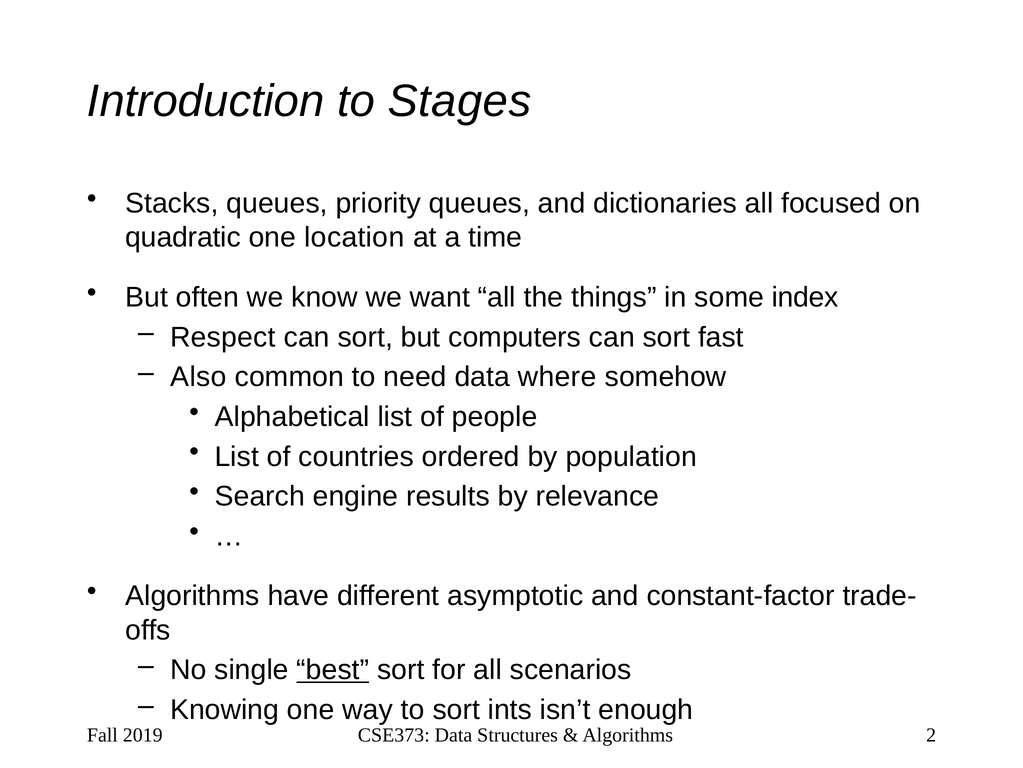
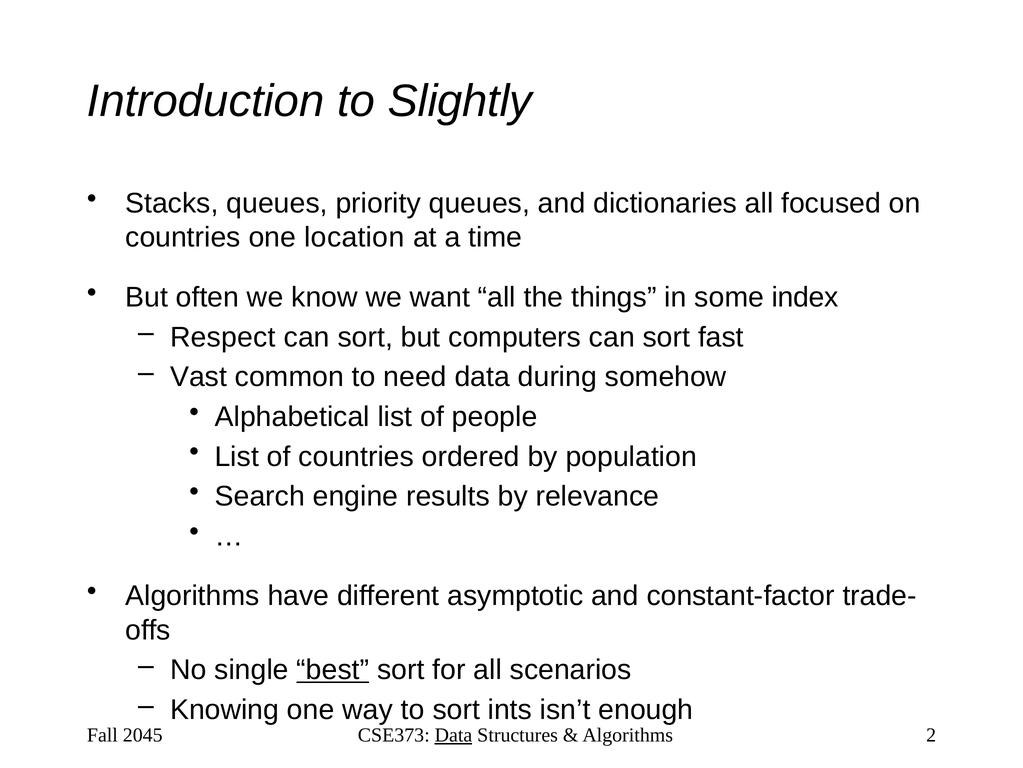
Stages: Stages -> Slightly
quadratic at (183, 237): quadratic -> countries
Also: Also -> Vast
where: where -> during
2019: 2019 -> 2045
Data at (453, 735) underline: none -> present
